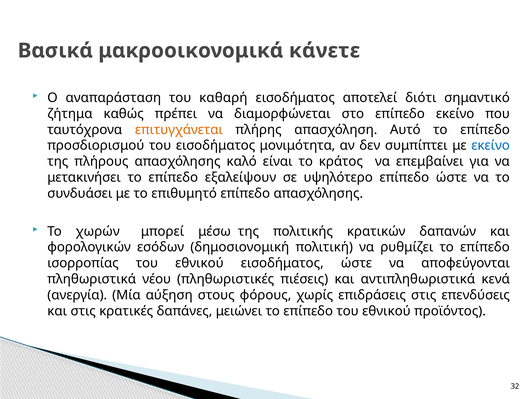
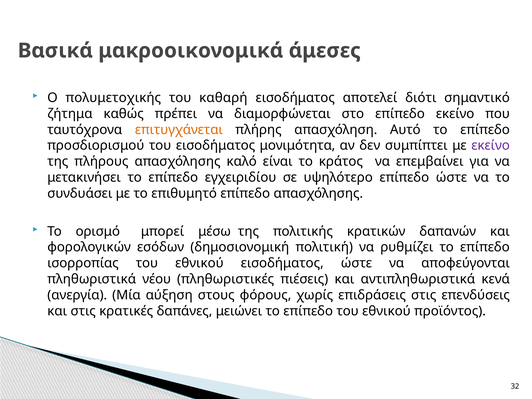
κάνετε: κάνετε -> άμεσες
αναπαράσταση: αναπαράσταση -> πολυμετοχικής
εκείνο at (491, 146) colour: blue -> purple
εξαλείψουν: εξαλείψουν -> εγχειριδίου
χωρών: χωρών -> ορισμό
